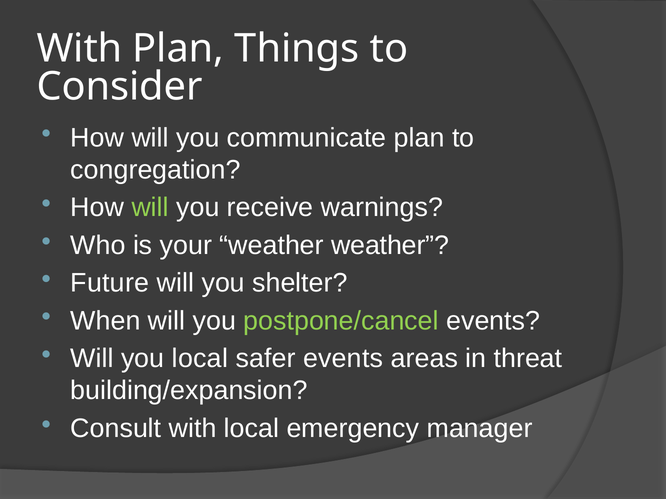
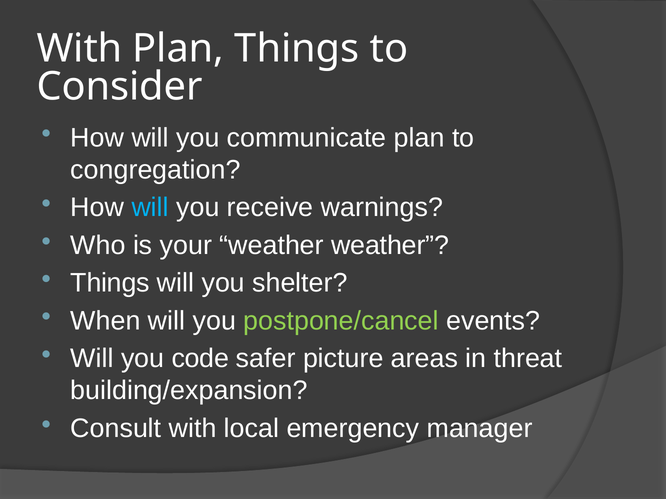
will at (150, 208) colour: light green -> light blue
Future at (110, 283): Future -> Things
you local: local -> code
safer events: events -> picture
